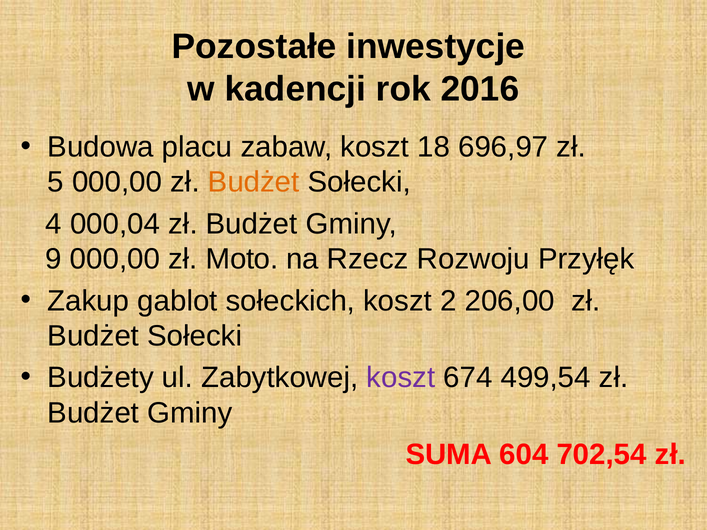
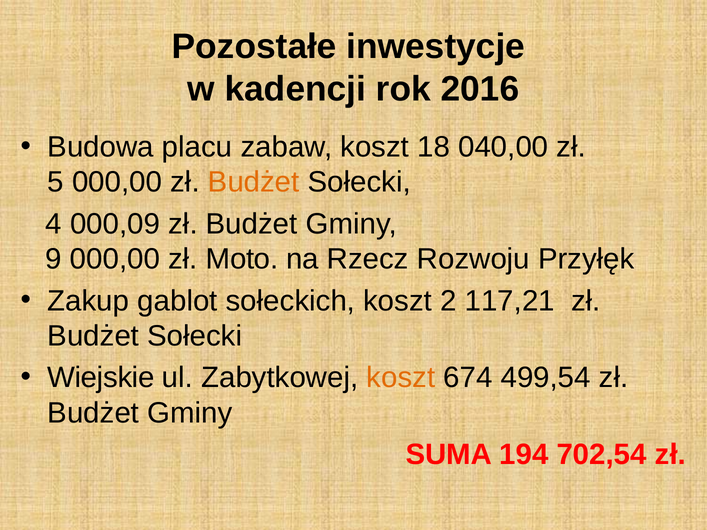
696,97: 696,97 -> 040,00
000,04: 000,04 -> 000,09
206,00: 206,00 -> 117,21
Budżety: Budżety -> Wiejskie
koszt at (401, 378) colour: purple -> orange
604: 604 -> 194
